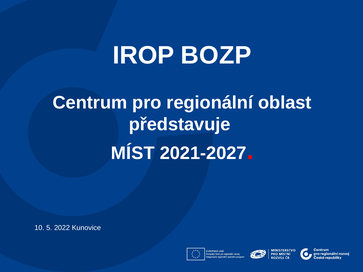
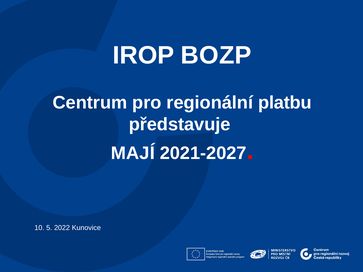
oblast: oblast -> platbu
MÍST: MÍST -> MAJÍ
